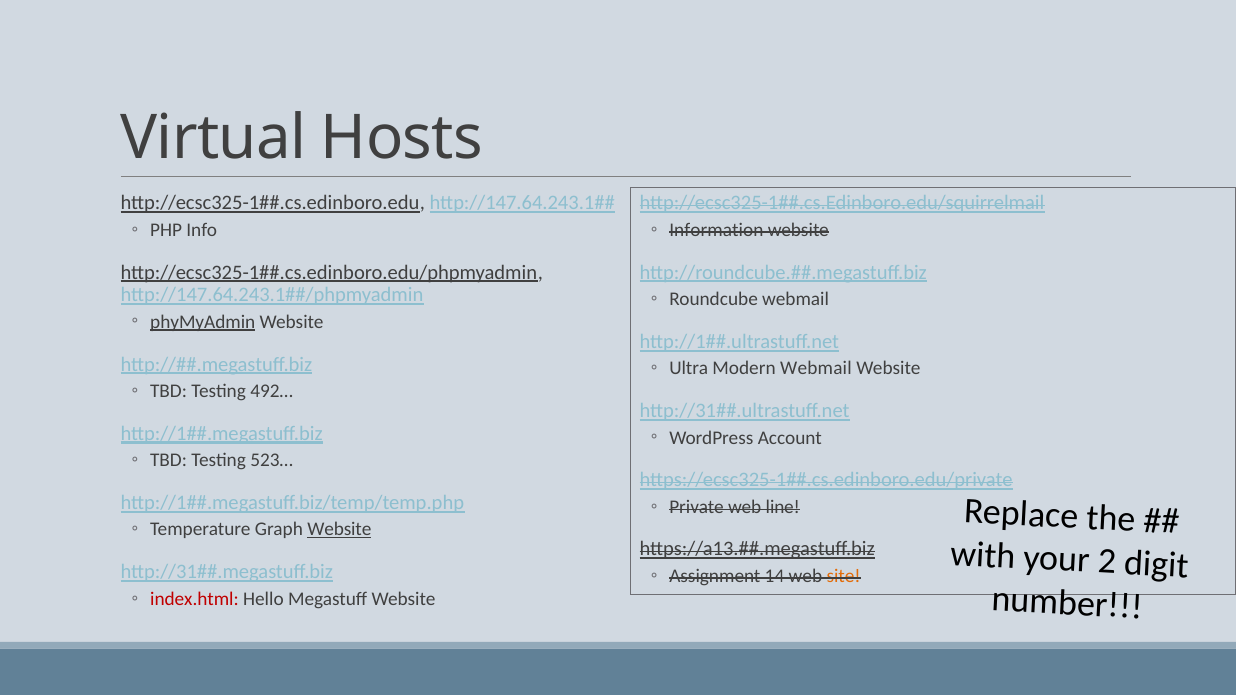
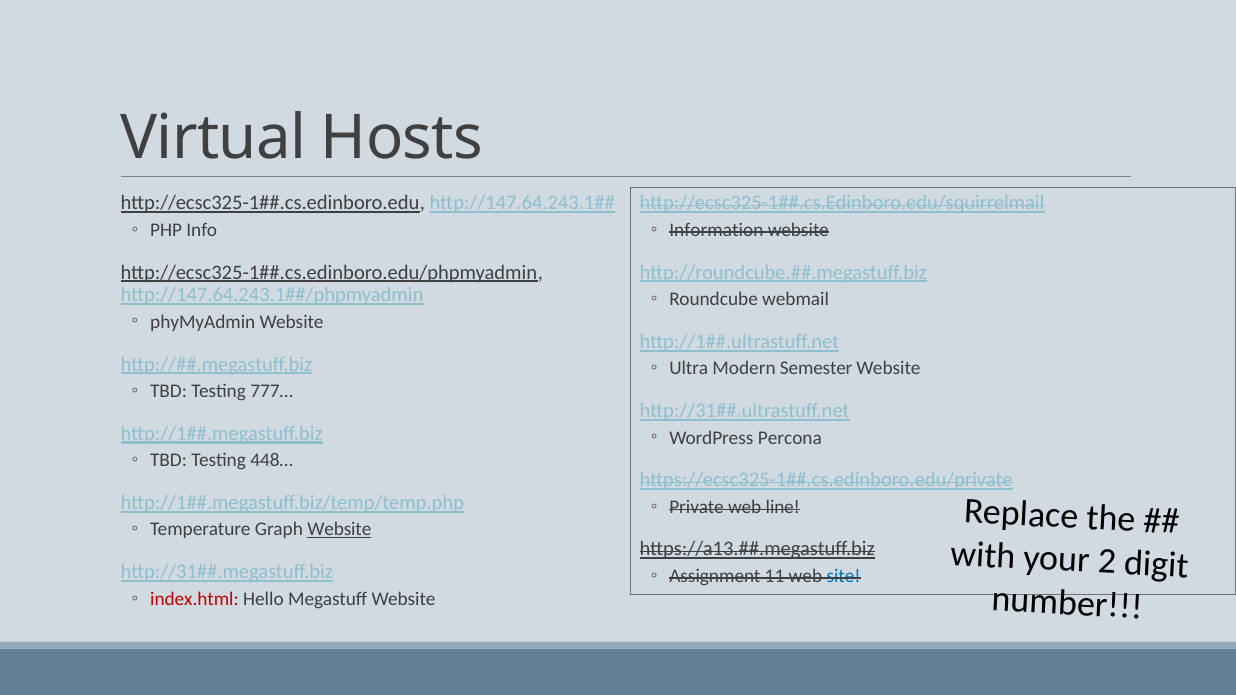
phyMyAdmin underline: present -> none
Modern Webmail: Webmail -> Semester
492…: 492… -> 777…
Account: Account -> Percona
523…: 523… -> 448…
14: 14 -> 11
site colour: orange -> blue
